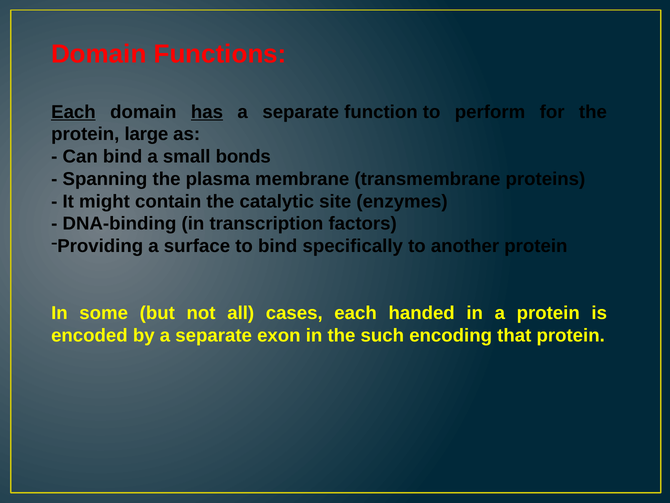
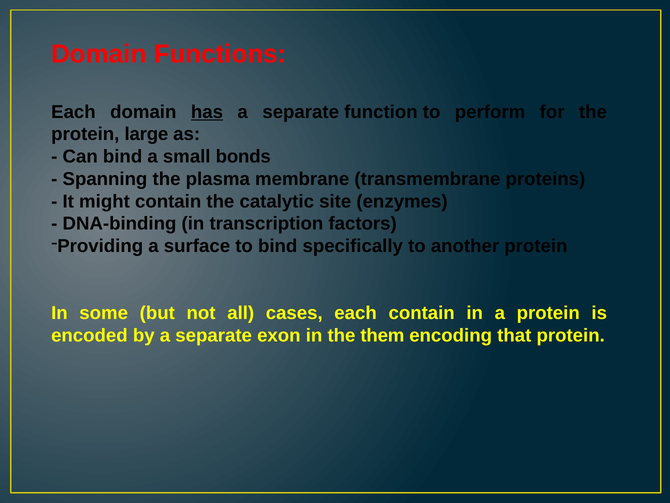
Each at (73, 112) underline: present -> none
each handed: handed -> contain
such: such -> them
